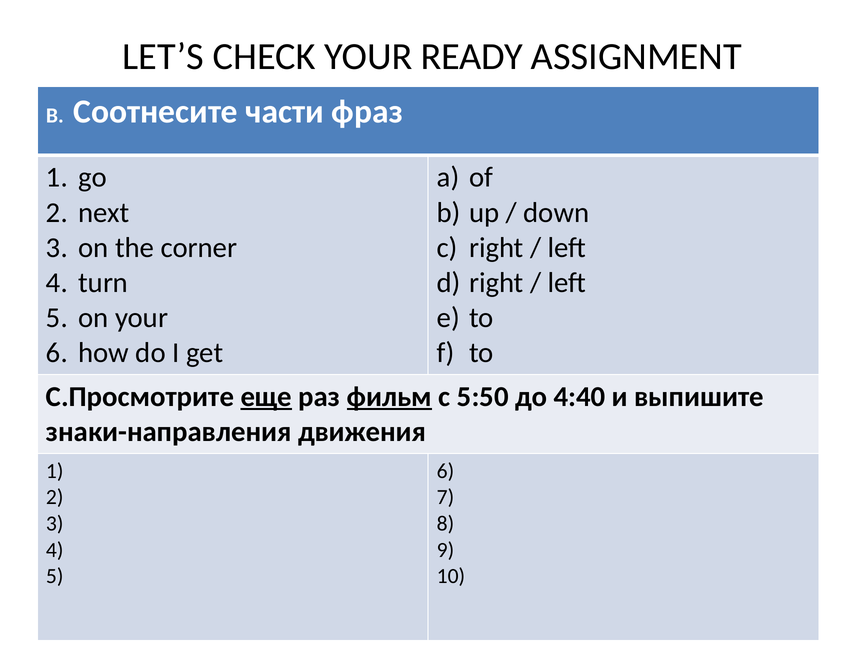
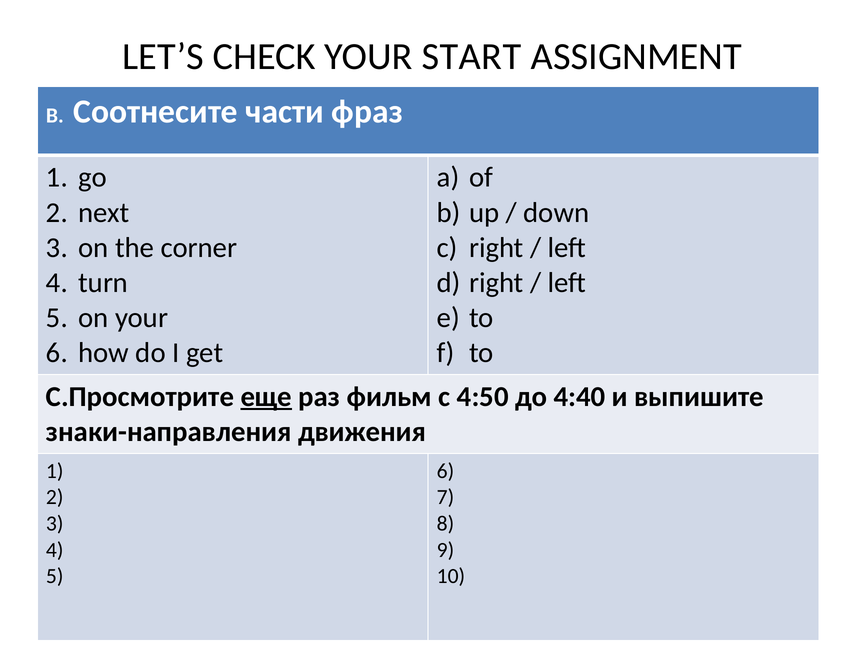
READY: READY -> START
фильм underline: present -> none
5:50: 5:50 -> 4:50
